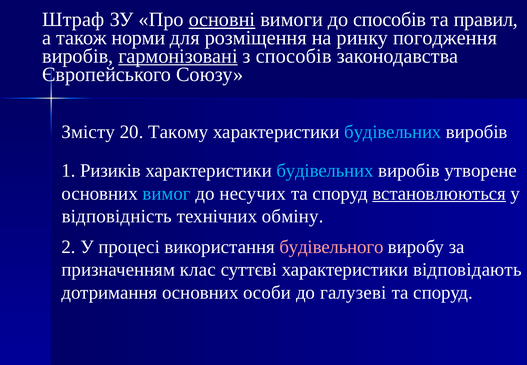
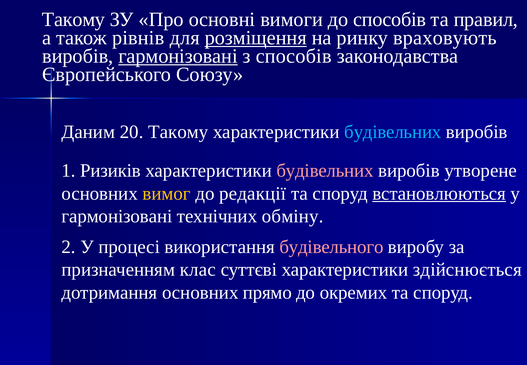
Штраф at (73, 20): Штраф -> Такому
основні underline: present -> none
норми: норми -> рівнів
розміщення underline: none -> present
погодження: погодження -> враховують
Змісту: Змісту -> Даним
будівельних at (325, 171) colour: light blue -> pink
вимог colour: light blue -> yellow
несучих: несучих -> редакції
відповідність at (117, 216): відповідність -> гармонізовані
відповідають: відповідають -> здійснюється
особи: особи -> прямо
галузеві: галузеві -> окремих
